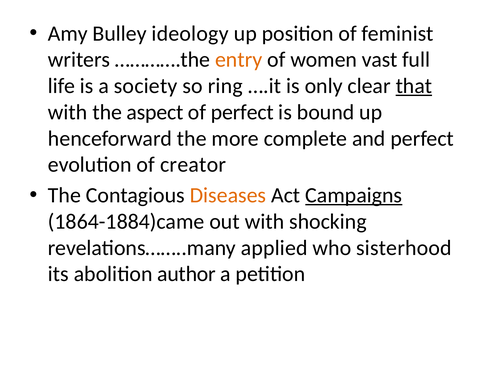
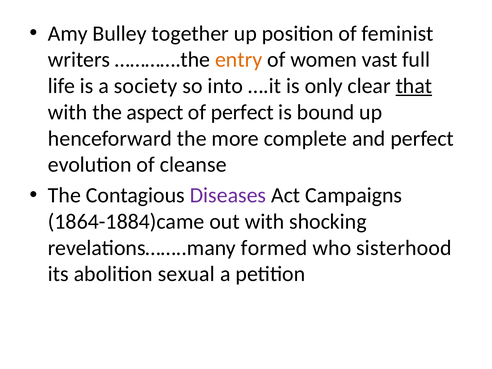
ideology: ideology -> together
ring: ring -> into
creator: creator -> cleanse
Diseases colour: orange -> purple
Campaigns underline: present -> none
applied: applied -> formed
author: author -> sexual
